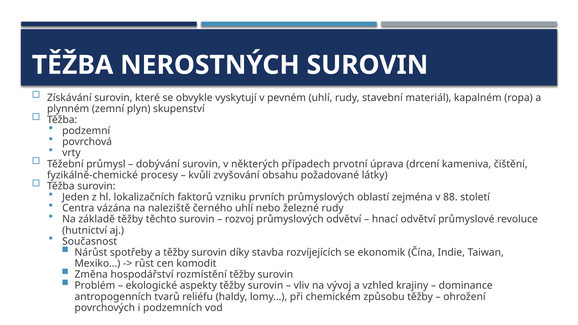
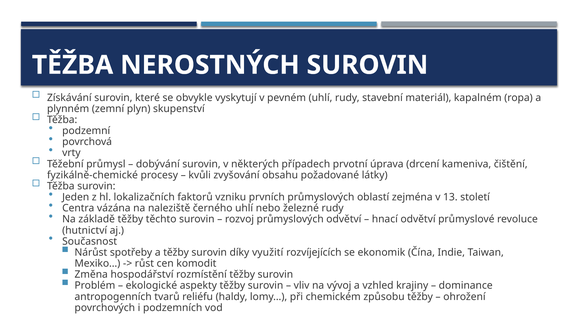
88: 88 -> 13
stavba: stavba -> využití
